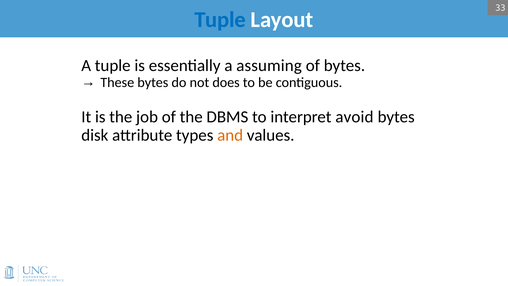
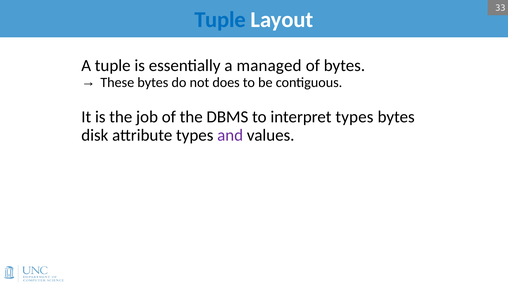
assuming: assuming -> managed
interpret avoid: avoid -> types
and colour: orange -> purple
